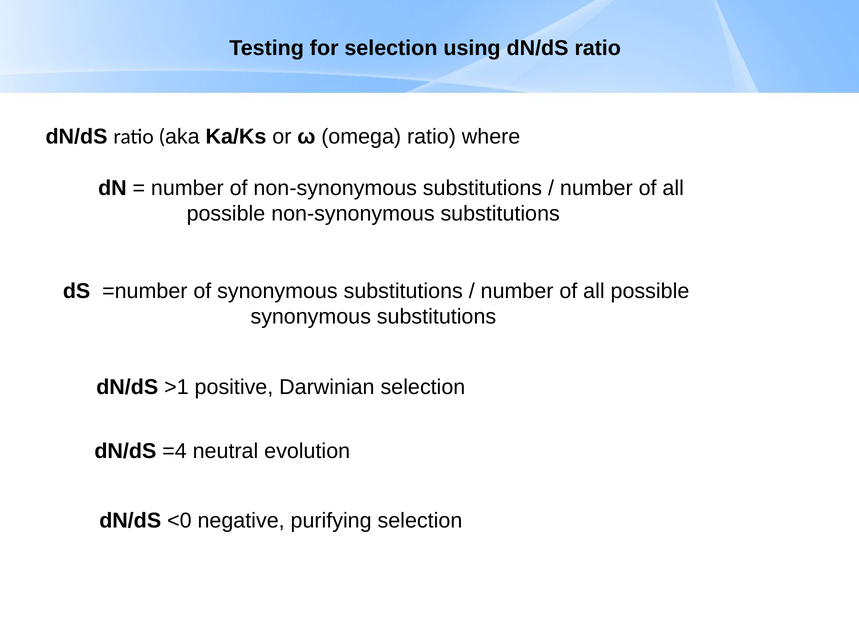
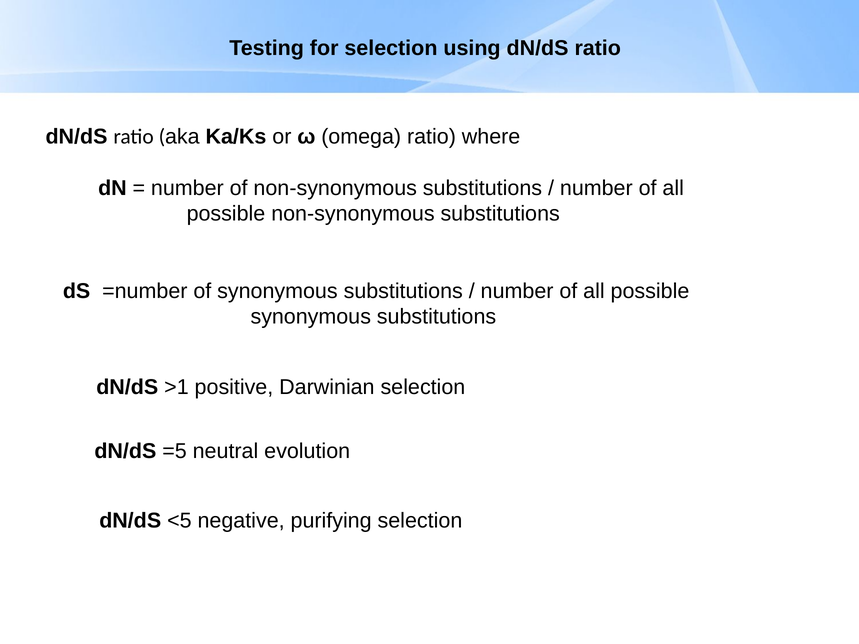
=4: =4 -> =5
<0: <0 -> <5
